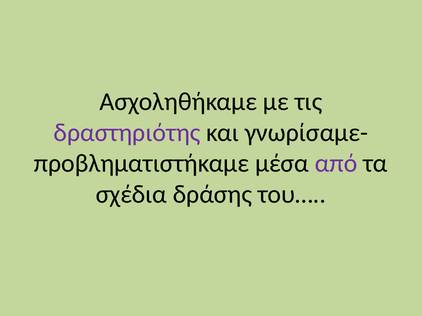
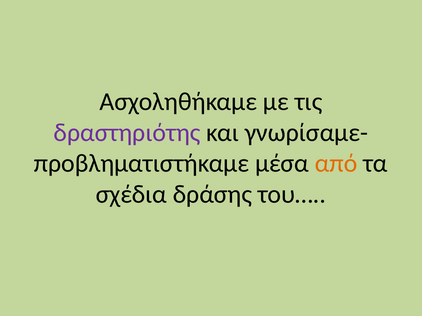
από colour: purple -> orange
